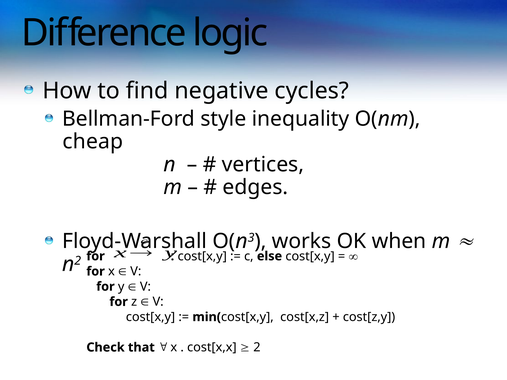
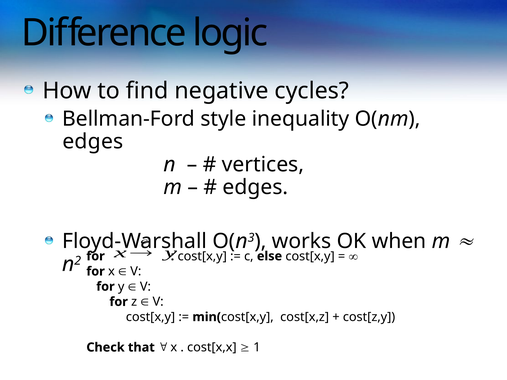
cheap at (93, 142): cheap -> edges
2: 2 -> 1
